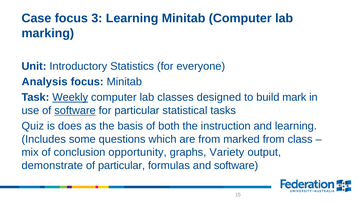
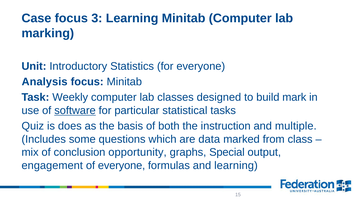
Weekly underline: present -> none
and learning: learning -> multiple
are from: from -> data
Variety: Variety -> Special
demonstrate: demonstrate -> engagement
of particular: particular -> everyone
and software: software -> learning
